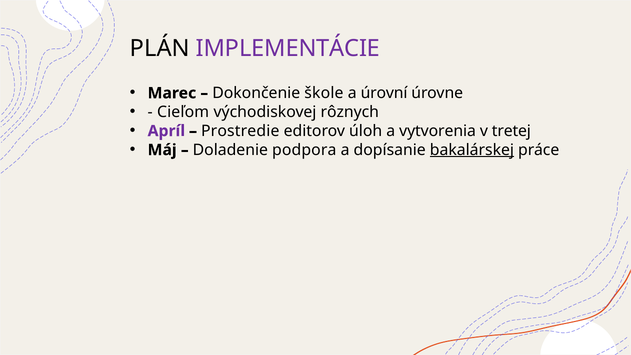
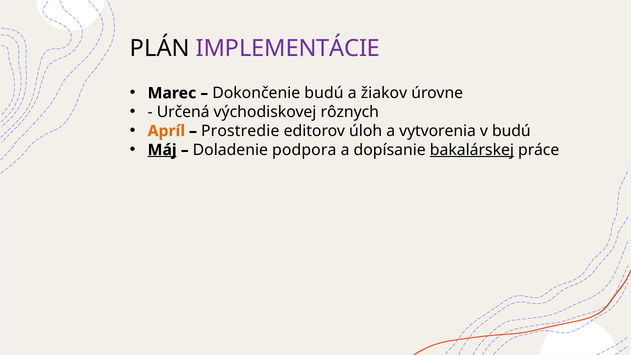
Dokončenie škole: škole -> budú
úrovní: úrovní -> žiakov
Cieľom: Cieľom -> Určená
Apríl colour: purple -> orange
v tretej: tretej -> budú
Máj underline: none -> present
